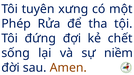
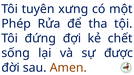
niềm: niềm -> được
